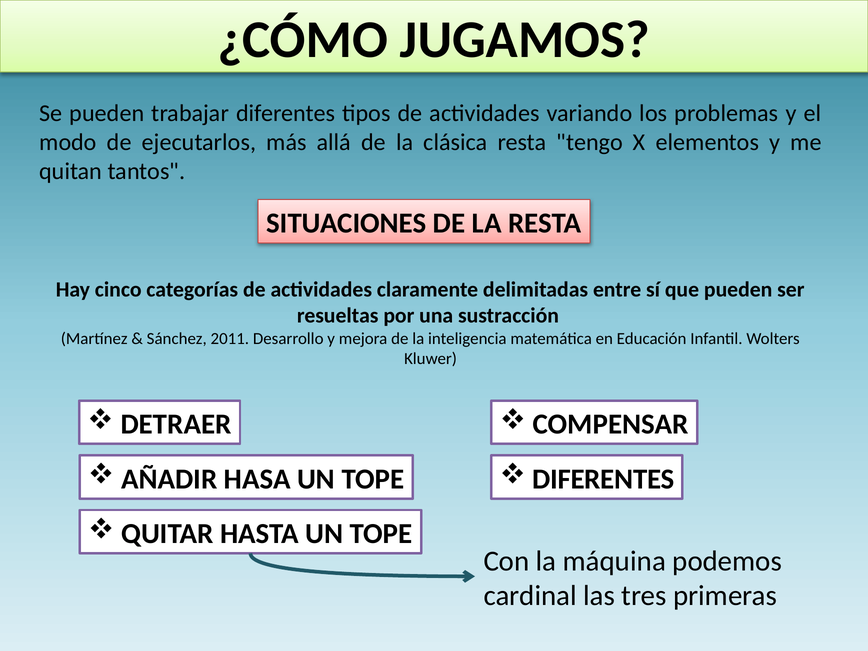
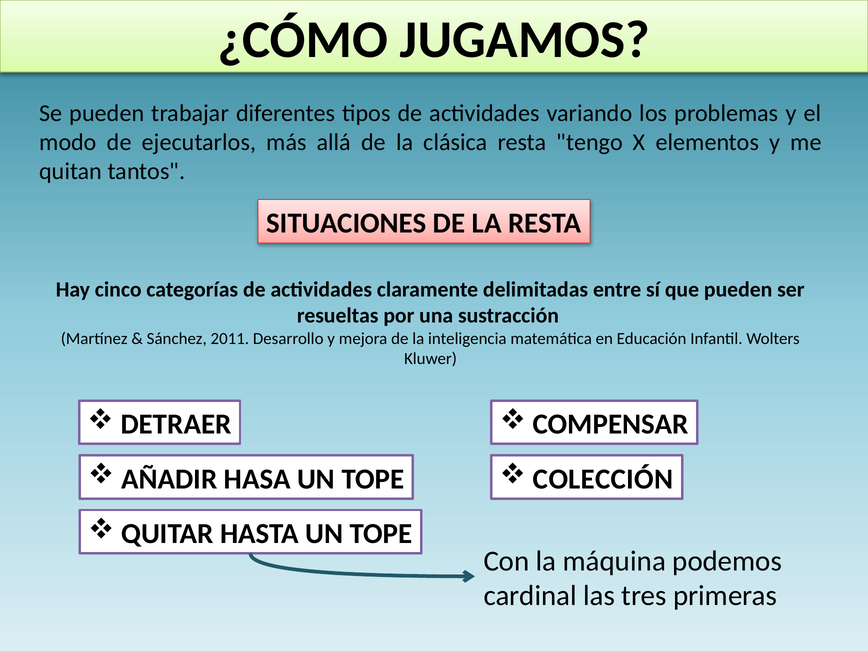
DIFERENTES at (603, 479): DIFERENTES -> COLECCIÓN
